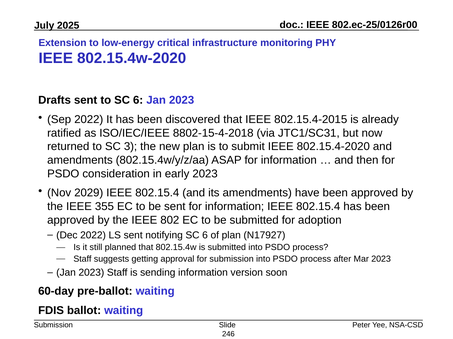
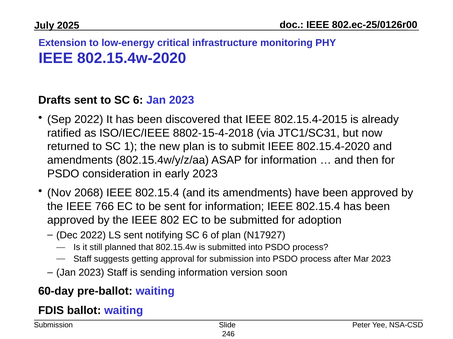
3: 3 -> 1
2029: 2029 -> 2068
355: 355 -> 766
